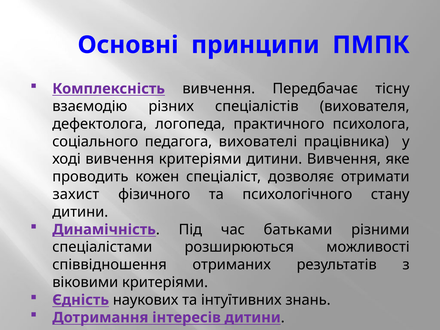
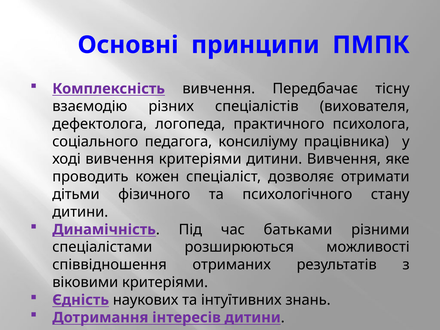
вихователі: вихователі -> консиліуму
захист: захист -> дітьми
